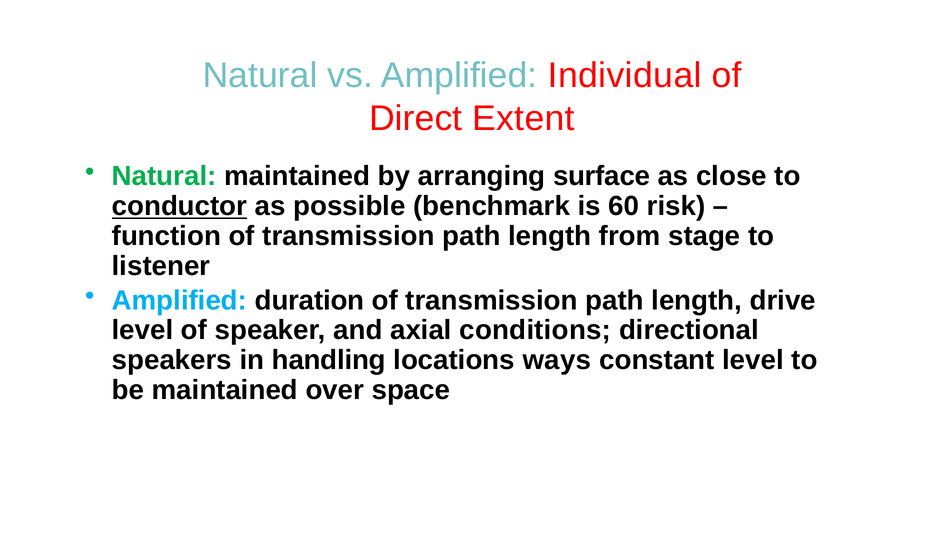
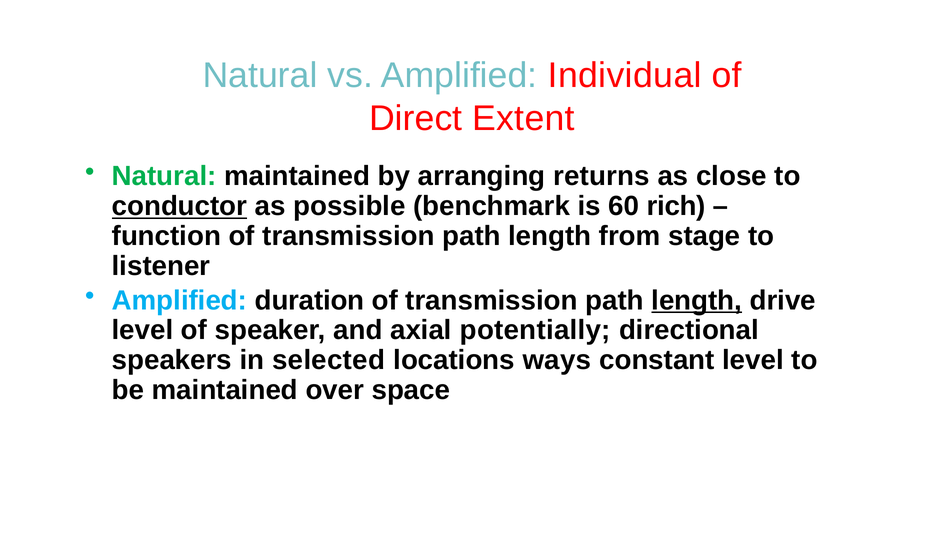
surface: surface -> returns
risk: risk -> rich
length at (697, 300) underline: none -> present
conditions: conditions -> potentially
handling: handling -> selected
